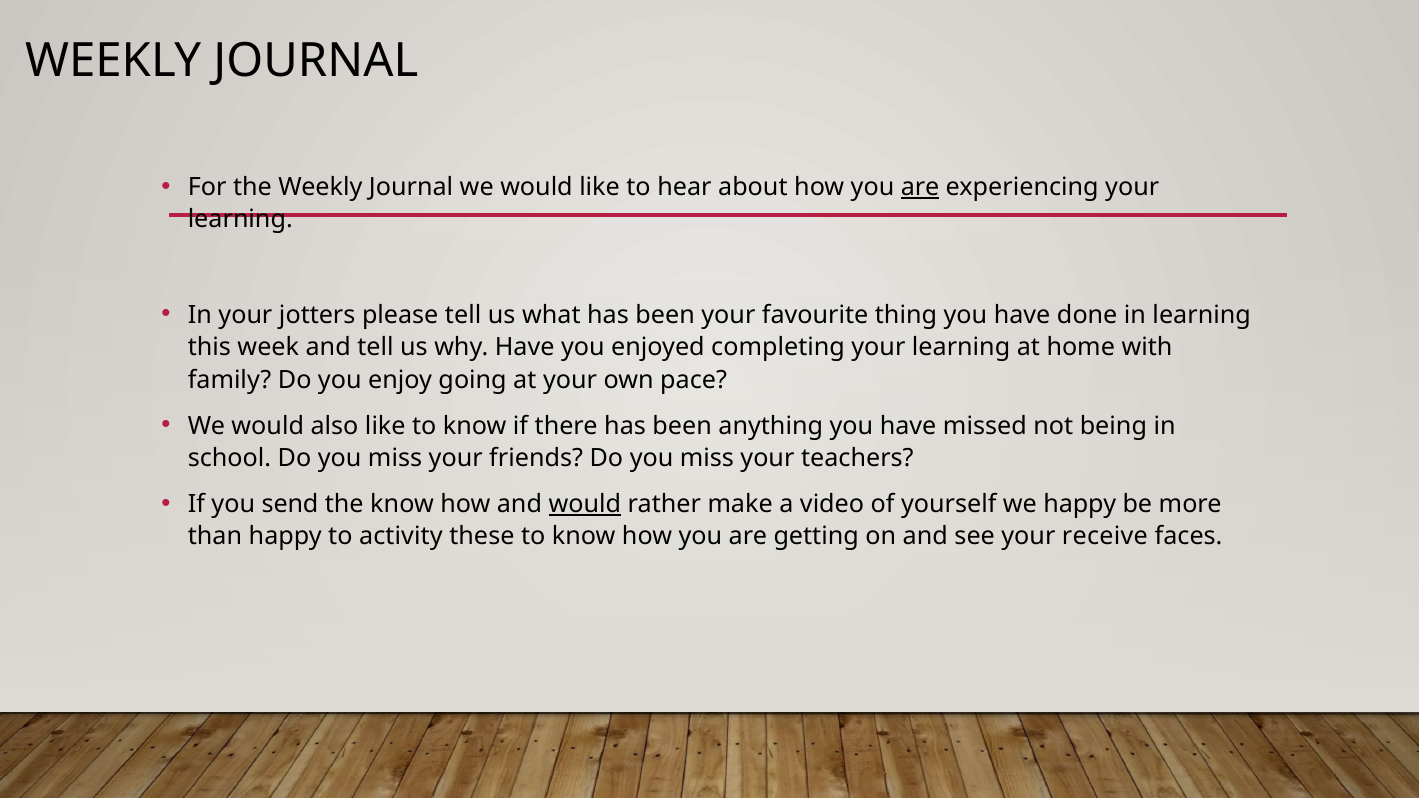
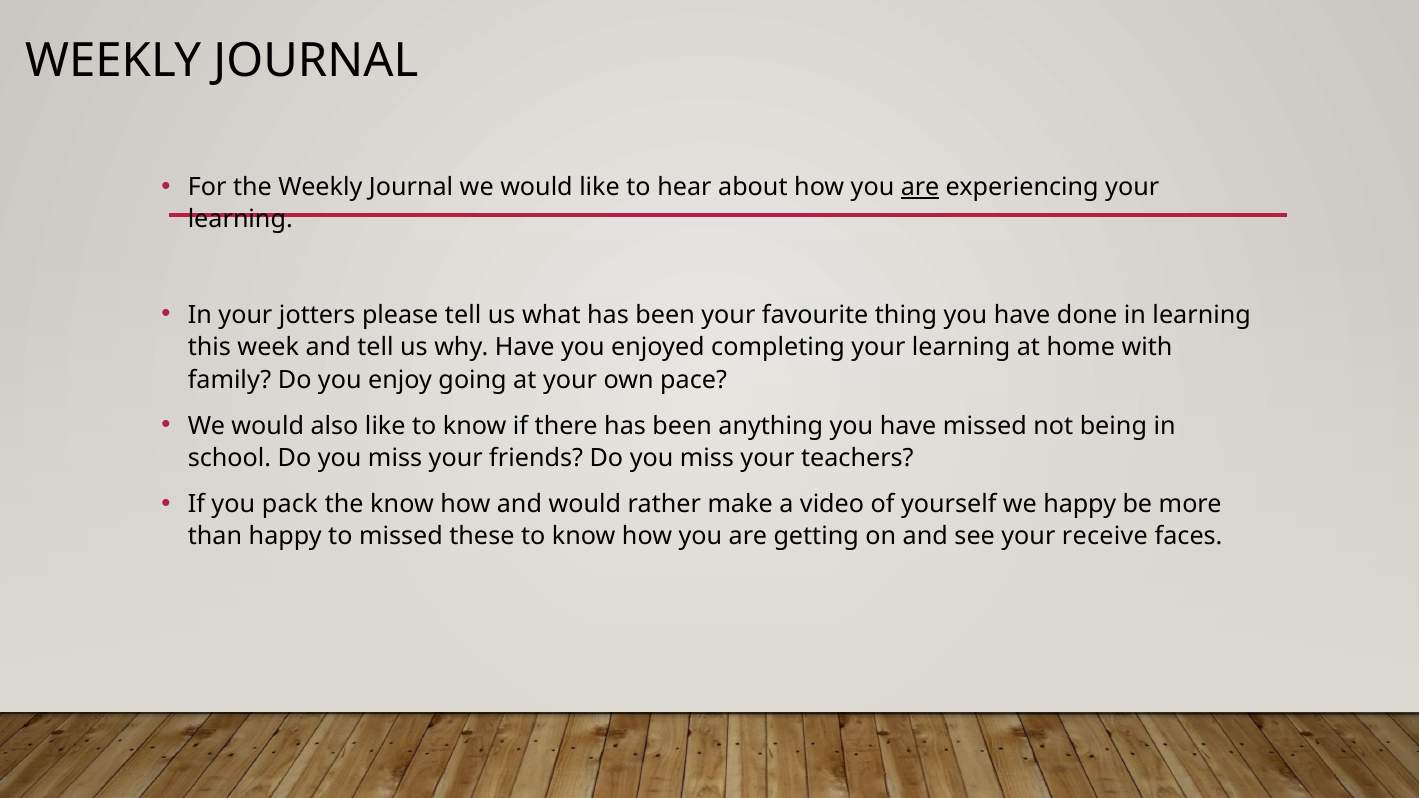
send: send -> pack
would at (585, 504) underline: present -> none
to activity: activity -> missed
